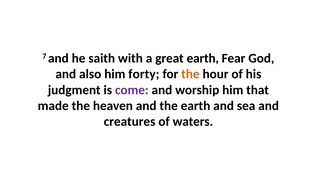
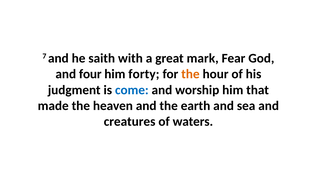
great earth: earth -> mark
also: also -> four
come colour: purple -> blue
